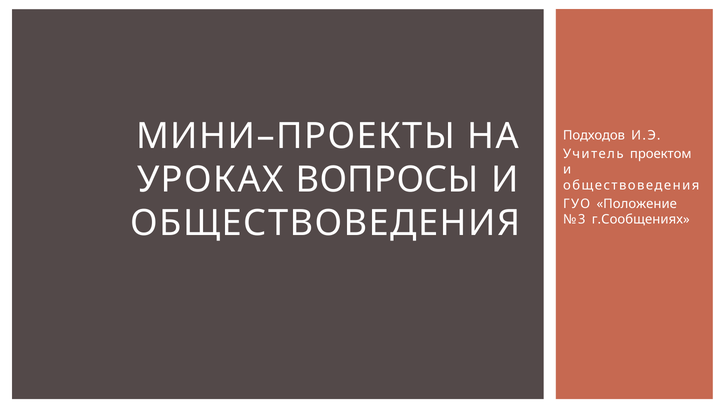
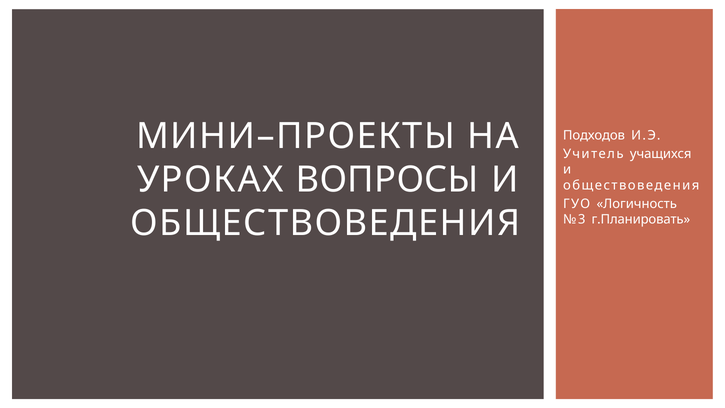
проектом: проектом -> учащихся
Положение: Положение -> Логичность
г.Сообщениях: г.Сообщениях -> г.Планировать
